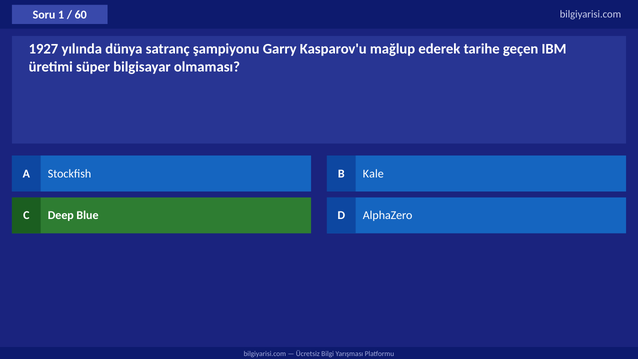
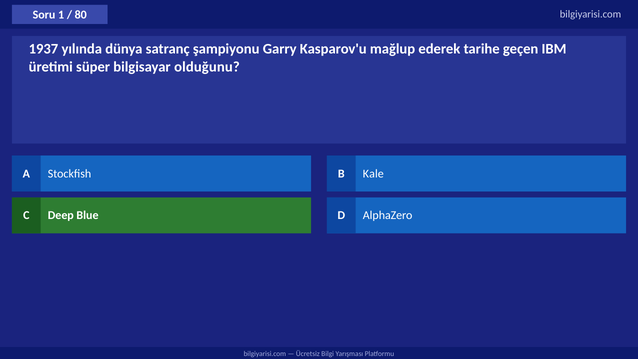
60: 60 -> 80
1927: 1927 -> 1937
olmaması: olmaması -> olduğunu
